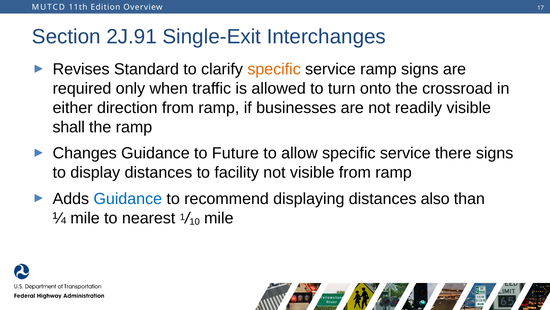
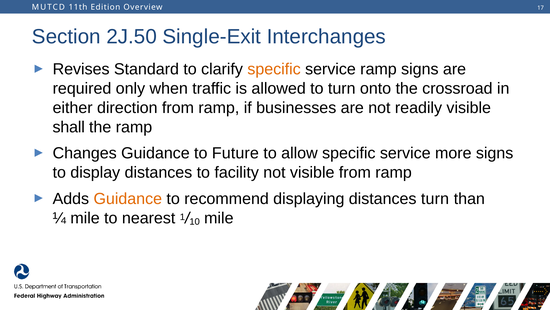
2J.91: 2J.91 -> 2J.50
there: there -> more
Guidance at (128, 198) colour: blue -> orange
distances also: also -> turn
